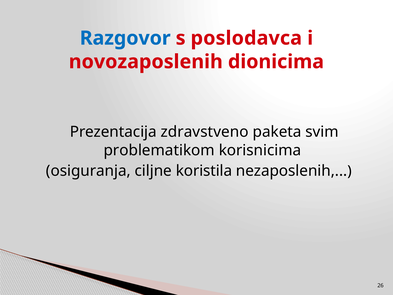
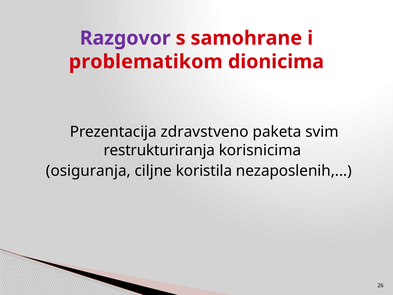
Razgovor colour: blue -> purple
poslodavca: poslodavca -> samohrane
novozaposlenih: novozaposlenih -> problematikom
problematikom: problematikom -> restrukturiranja
